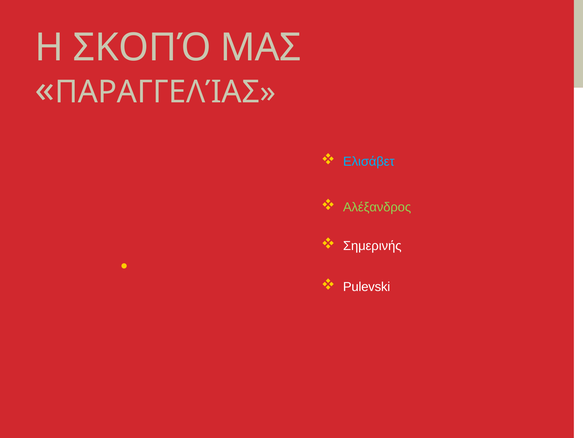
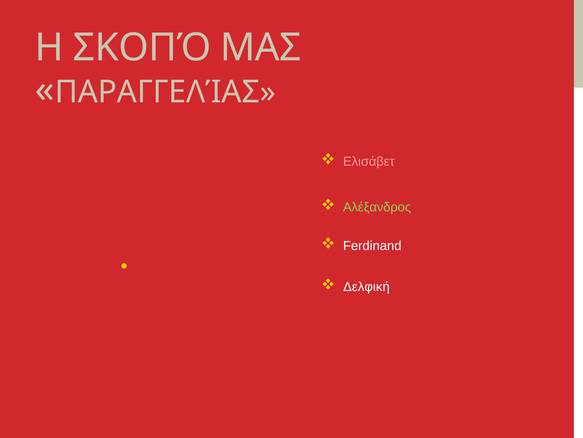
Ελισάβετ colour: light blue -> pink
Σημερινής: Σημερινής -> Ferdinand
Pulevski: Pulevski -> Δελφική
